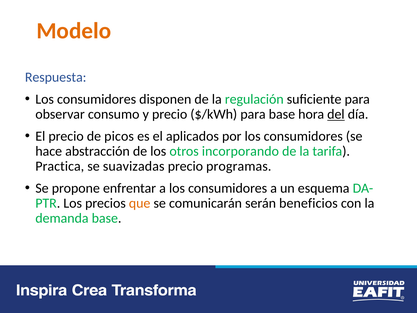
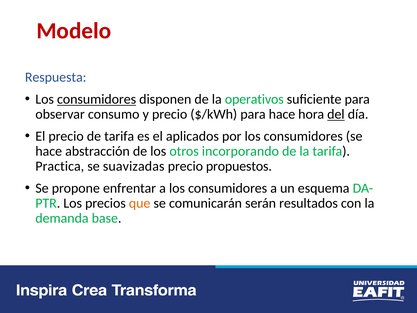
Modelo colour: orange -> red
consumidores at (97, 99) underline: none -> present
regulación: regulación -> operativos
para base: base -> hace
de picos: picos -> tarifa
programas: programas -> propuestos
beneficios: beneficios -> resultados
